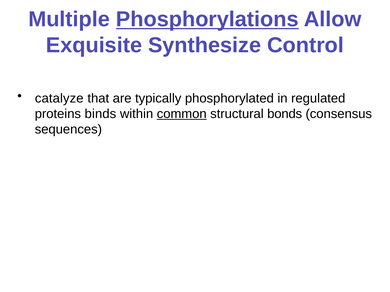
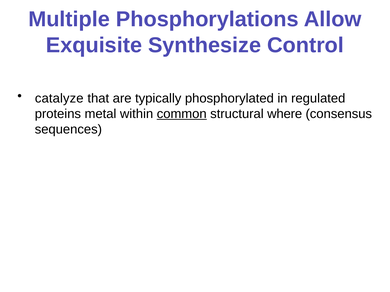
Phosphorylations underline: present -> none
binds: binds -> metal
bonds: bonds -> where
